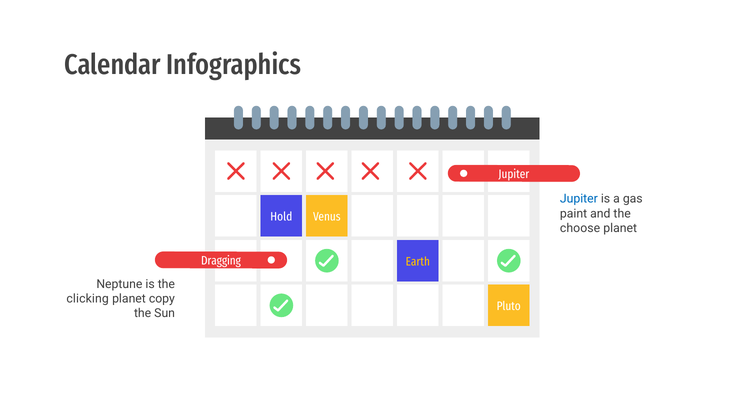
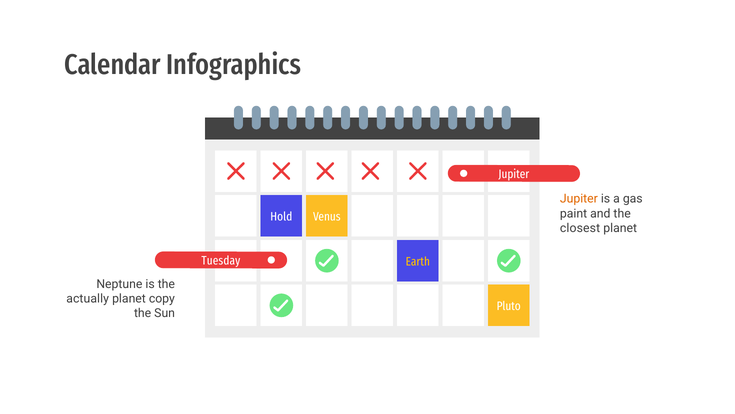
Jupiter at (579, 199) colour: blue -> orange
choose: choose -> closest
Dragging: Dragging -> Tuesday
clicking: clicking -> actually
